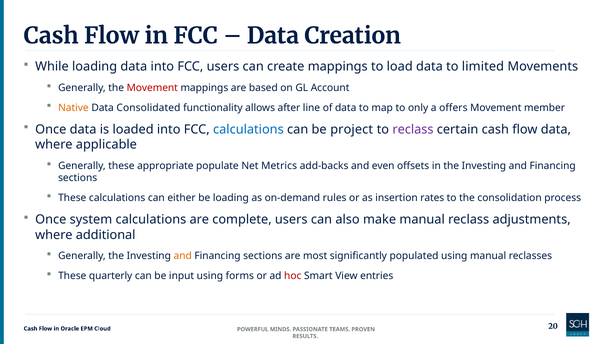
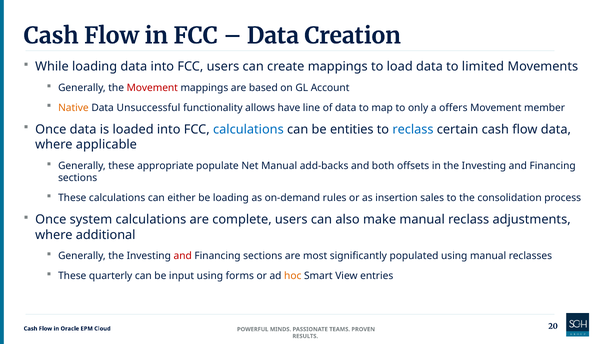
Consolidated: Consolidated -> Unsuccessful
after: after -> have
project: project -> entities
reclass at (413, 129) colour: purple -> blue
Net Metrics: Metrics -> Manual
even: even -> both
rates: rates -> sales
and at (183, 256) colour: orange -> red
hoc colour: red -> orange
